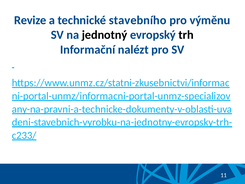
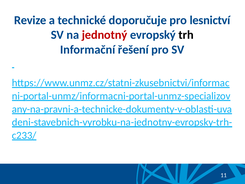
stavebního: stavebního -> doporučuje
výměnu: výměnu -> lesnictví
jednotný colour: black -> red
nalézt: nalézt -> řešení
